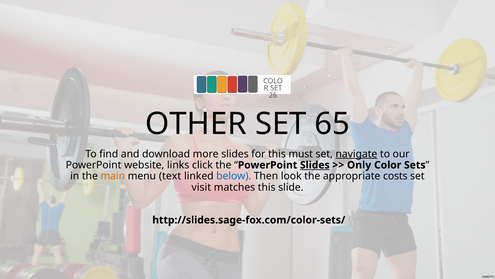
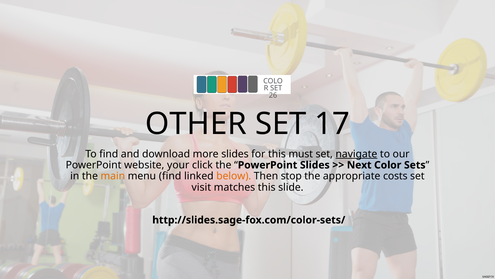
65: 65 -> 17
links: links -> your
Slides at (315, 165) underline: present -> none
Only: Only -> Next
menu text: text -> find
below colour: blue -> orange
look: look -> stop
